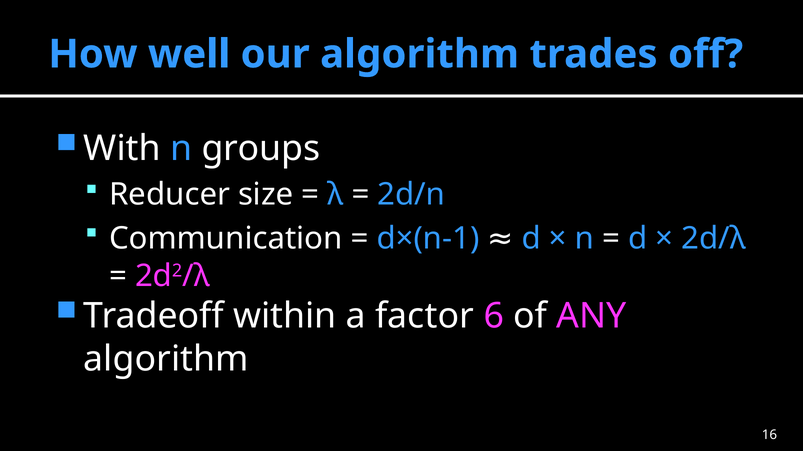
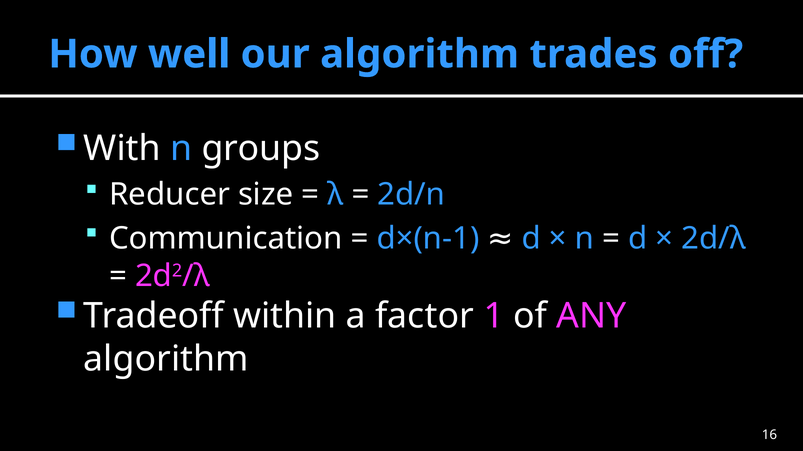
6: 6 -> 1
